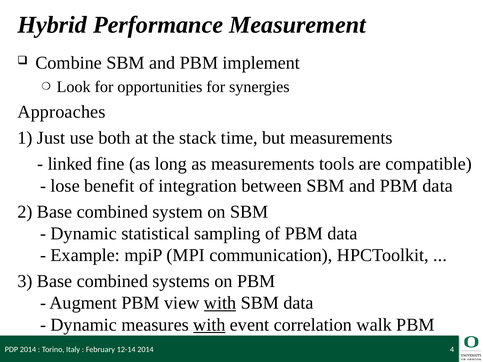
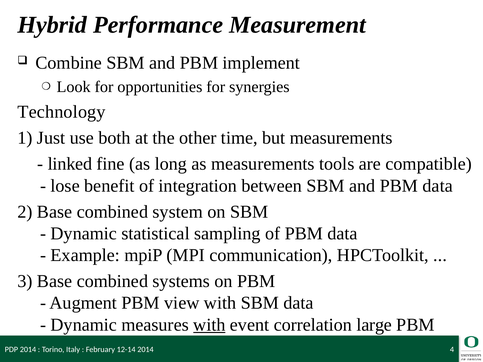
Approaches: Approaches -> Technology
stack: stack -> other
with at (220, 303) underline: present -> none
walk: walk -> large
